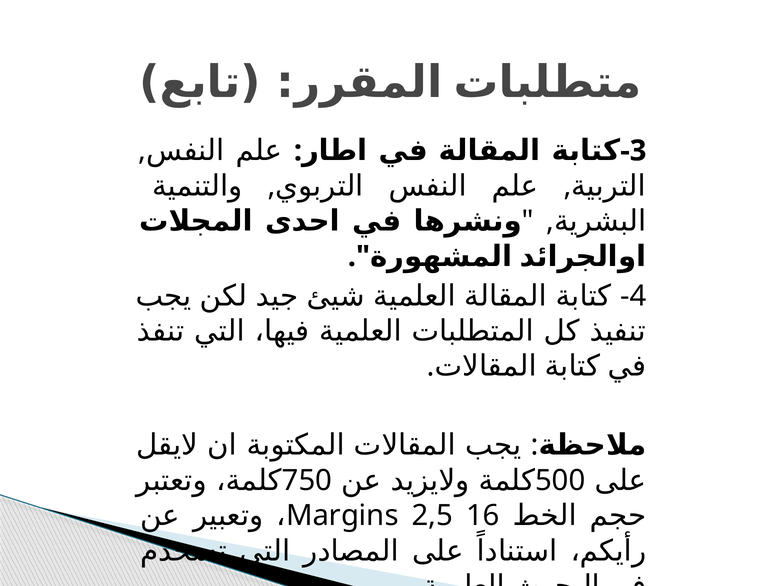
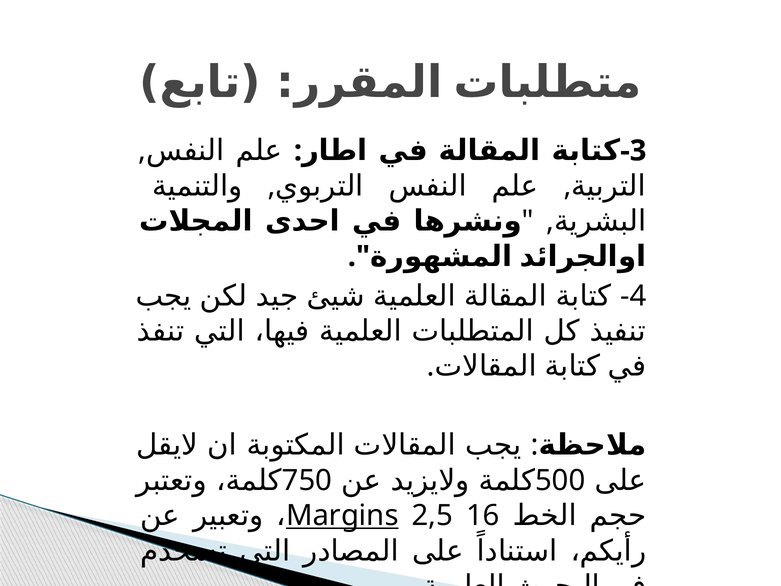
Margins underline: none -> present
